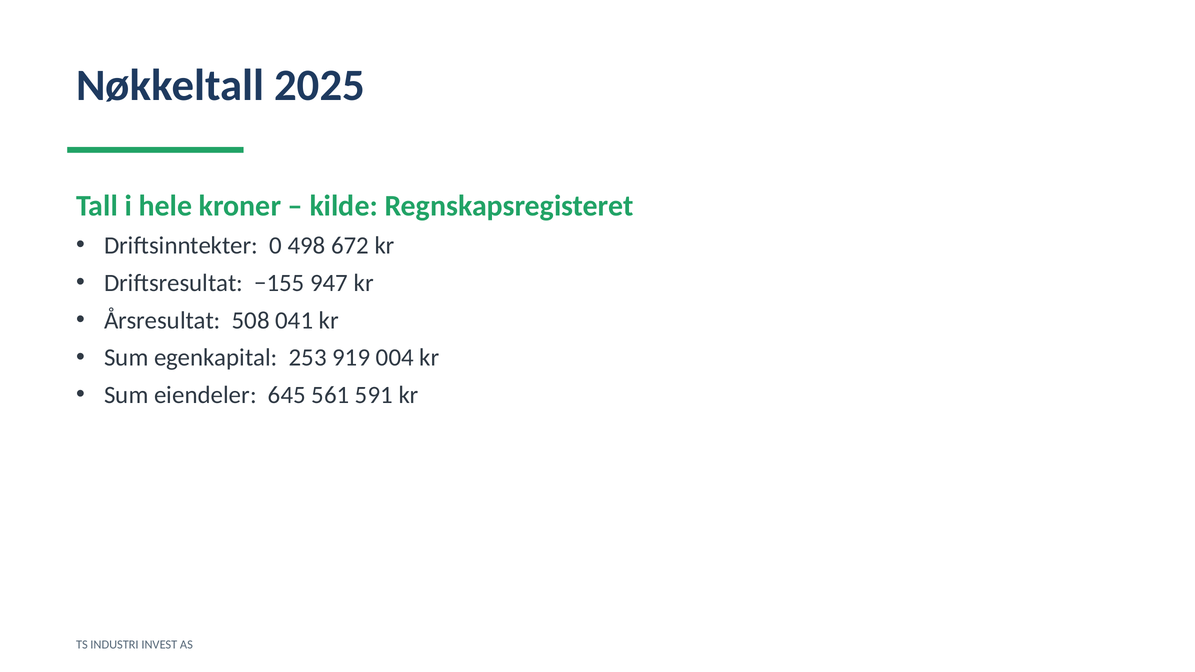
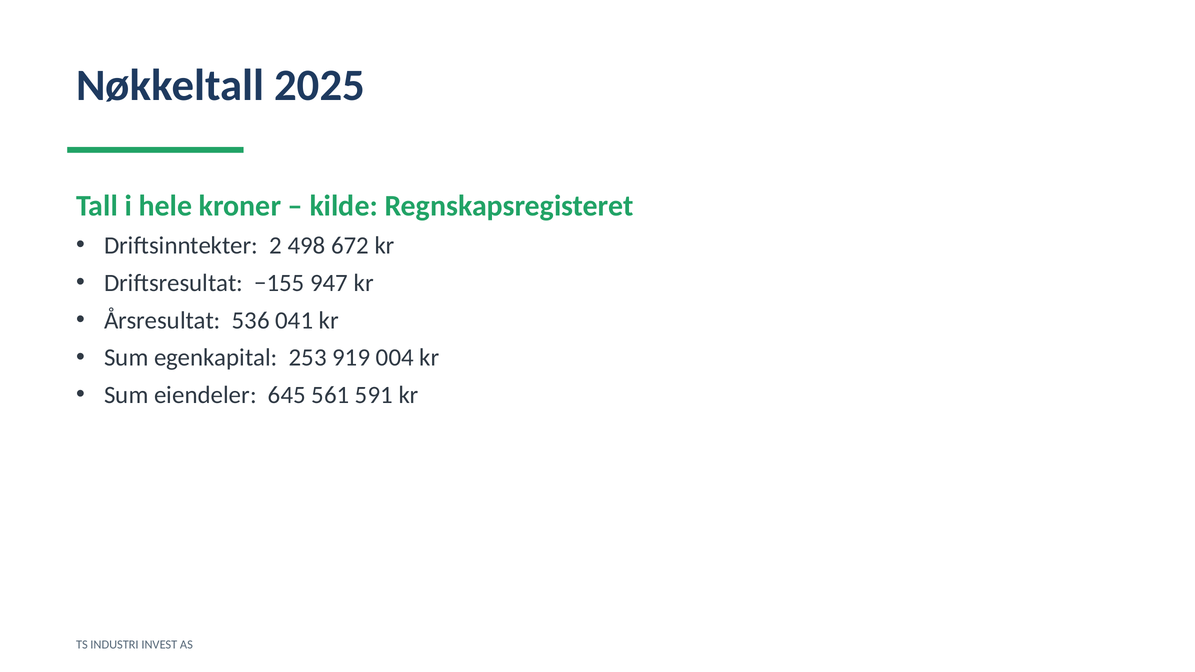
0: 0 -> 2
508: 508 -> 536
